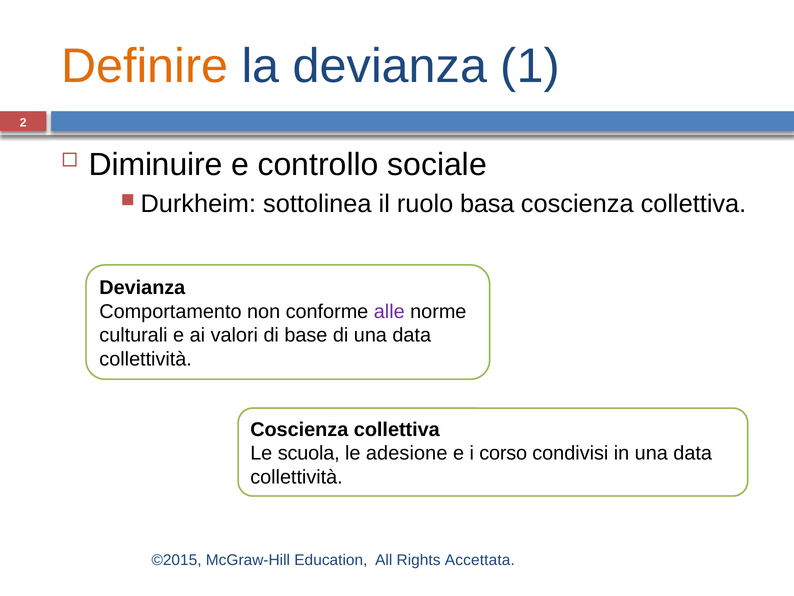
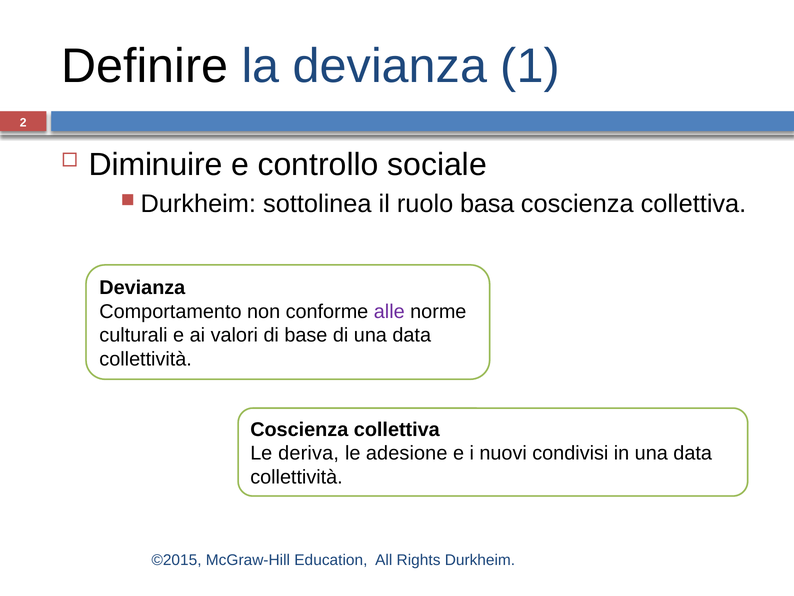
Definire colour: orange -> black
scuola: scuola -> deriva
corso: corso -> nuovi
Rights Accettata: Accettata -> Durkheim
